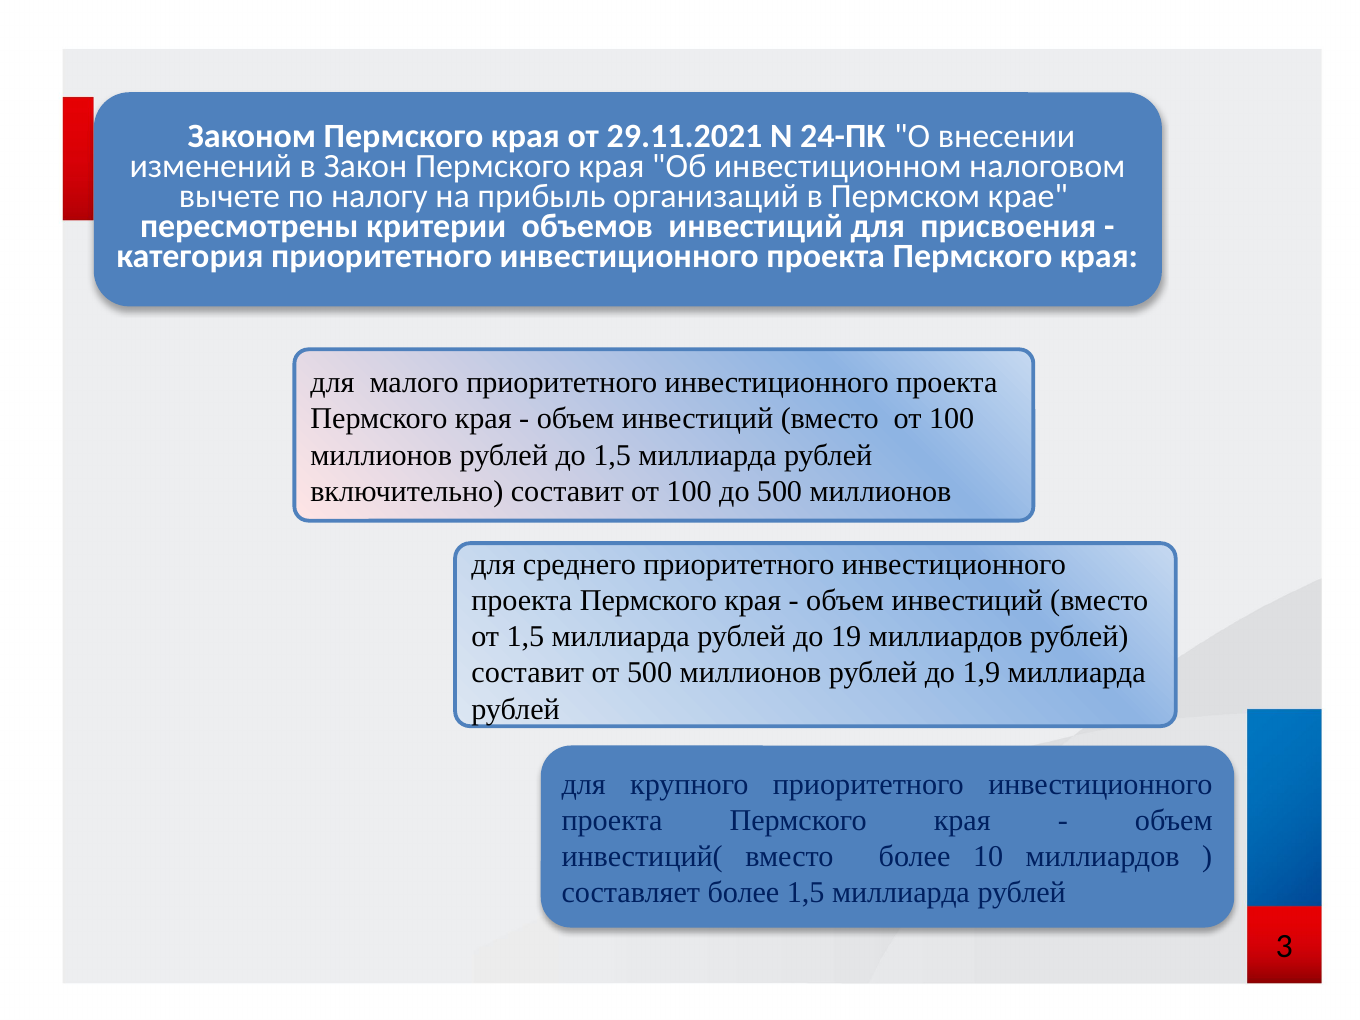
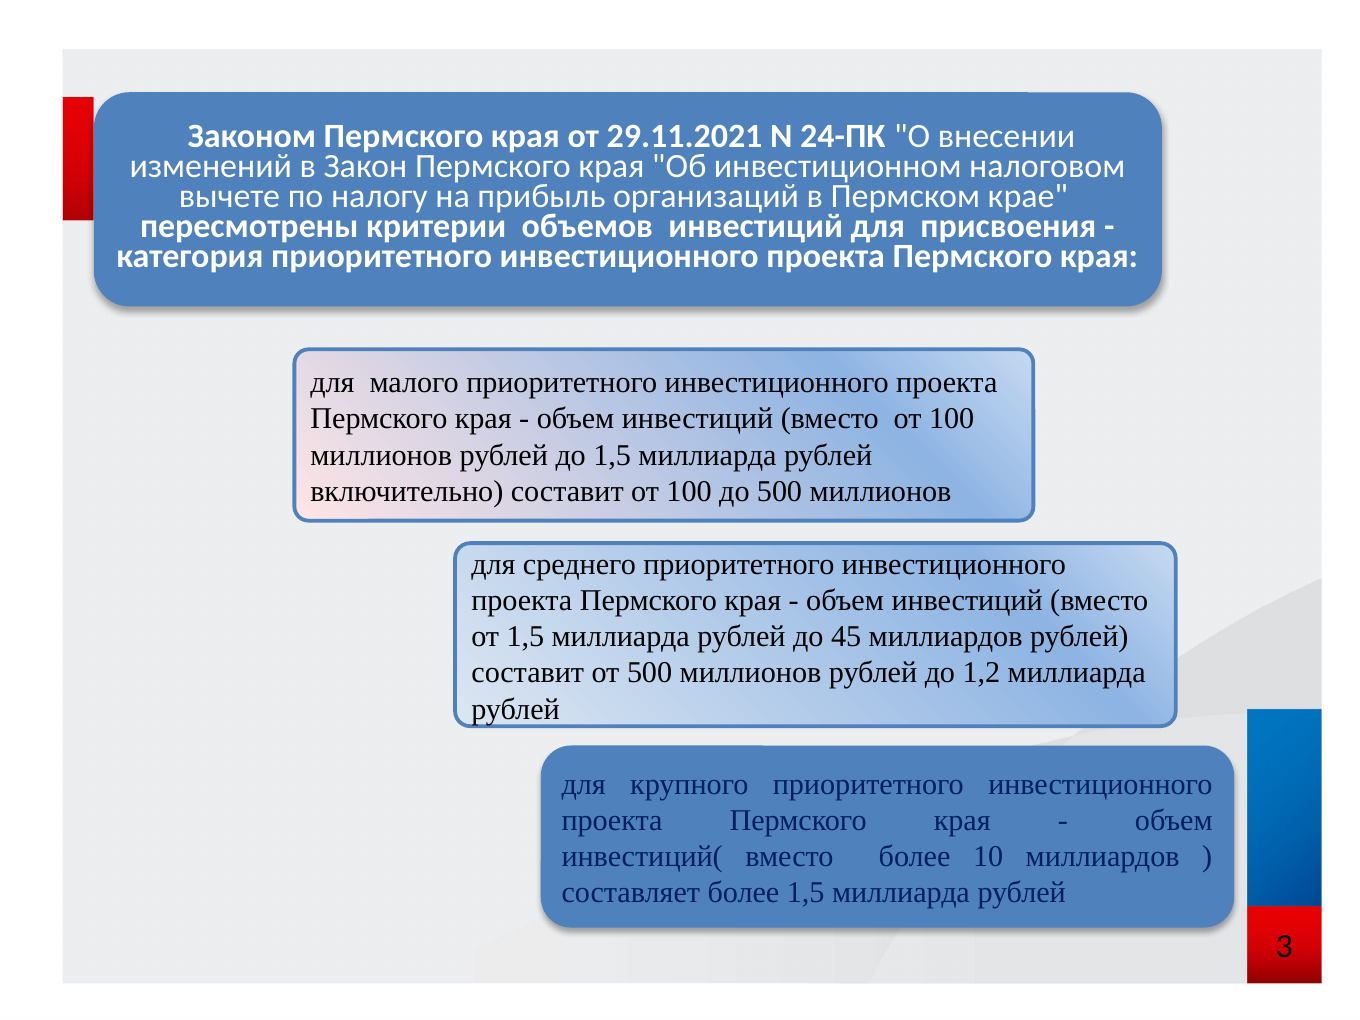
19: 19 -> 45
1,9: 1,9 -> 1,2
